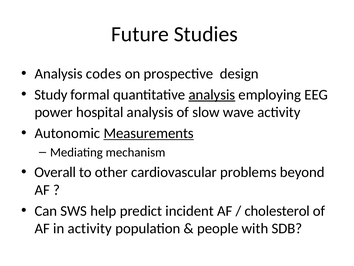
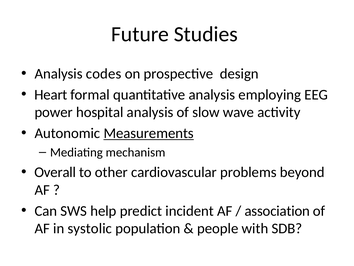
Study: Study -> Heart
analysis at (212, 94) underline: present -> none
cholesterol: cholesterol -> association
in activity: activity -> systolic
